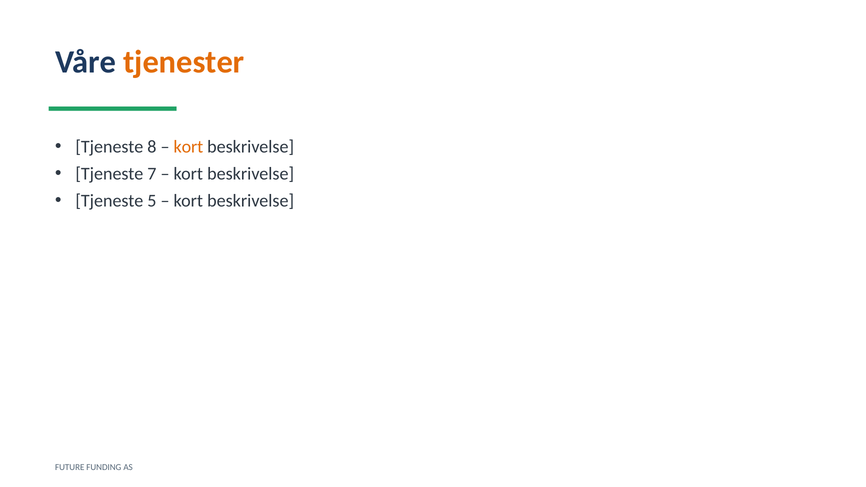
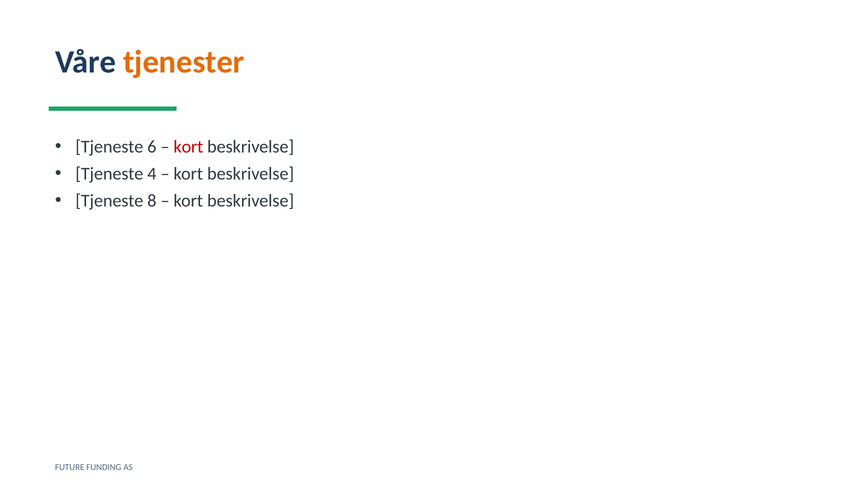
8: 8 -> 6
kort at (188, 147) colour: orange -> red
7: 7 -> 4
5: 5 -> 8
